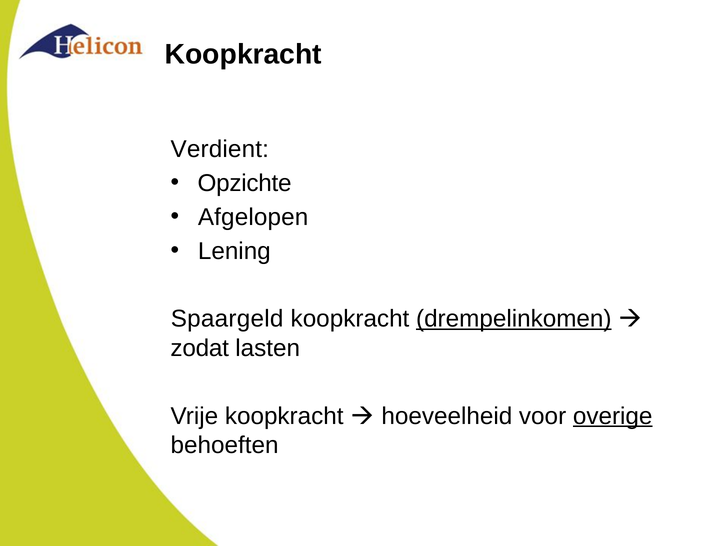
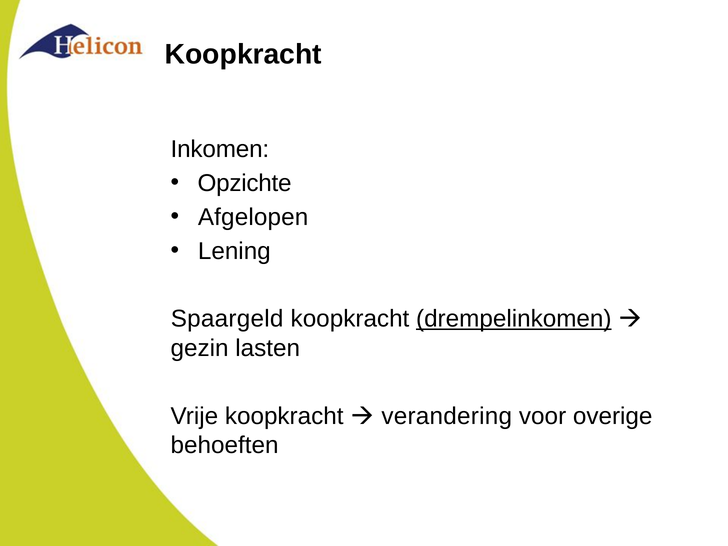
Verdient: Verdient -> Inkomen
zodat: zodat -> gezin
hoeveelheid: hoeveelheid -> verandering
overige underline: present -> none
